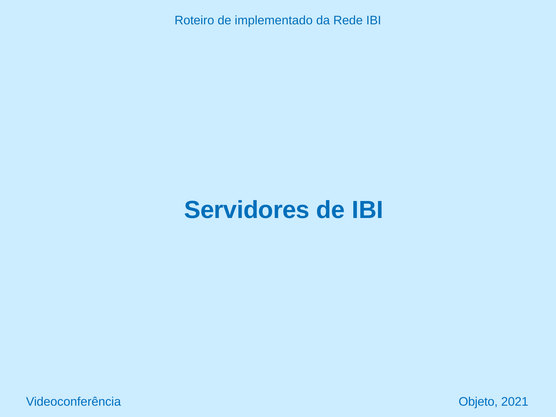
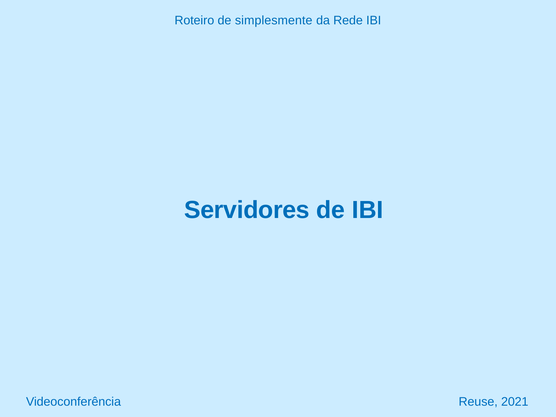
implementado: implementado -> simplesmente
Objeto: Objeto -> Reuse
